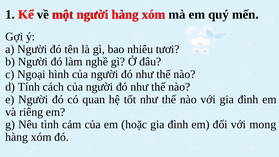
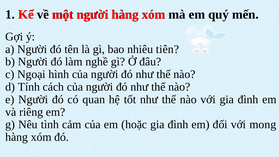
tươi: tươi -> tiên
